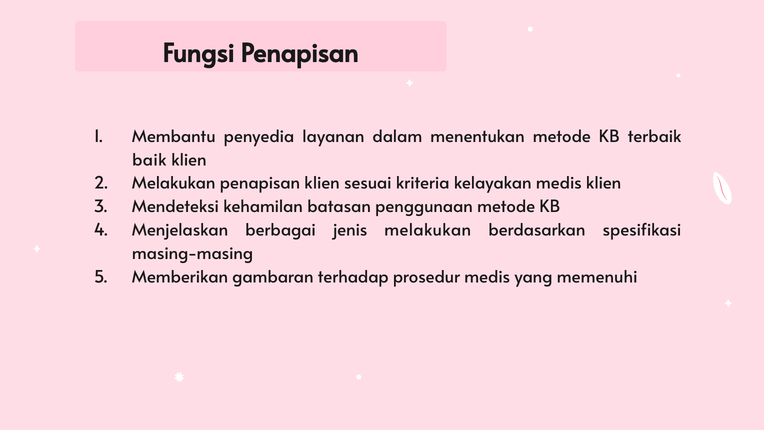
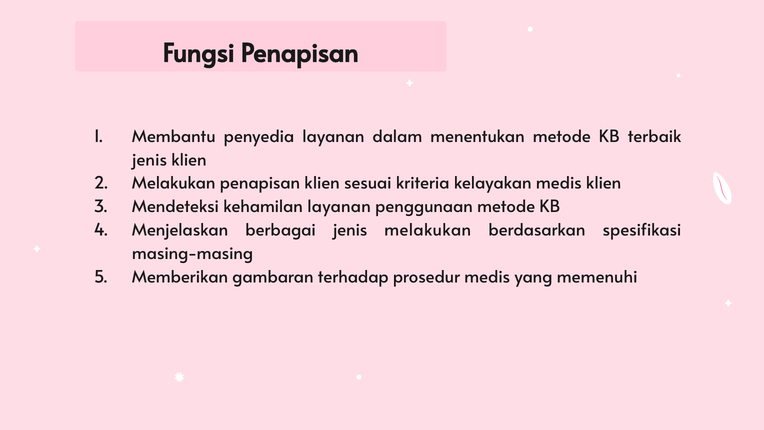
baik at (149, 160): baik -> jenis
kehamilan batasan: batasan -> layanan
